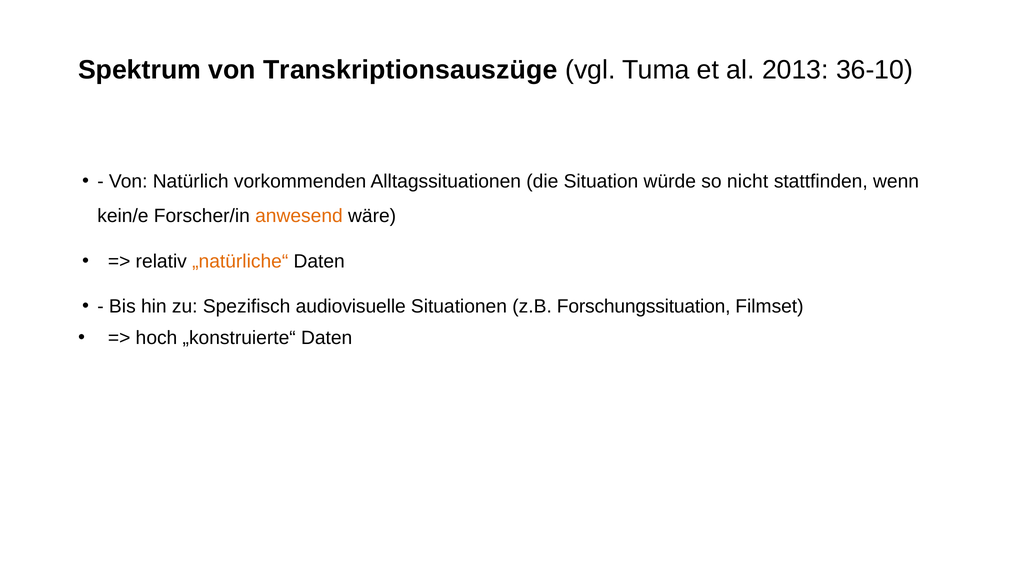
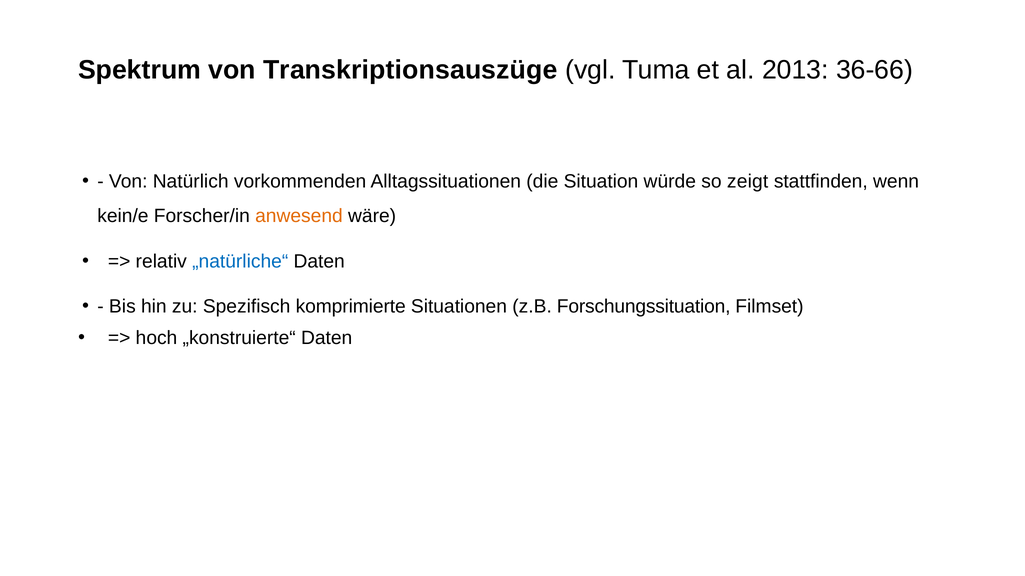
36-10: 36-10 -> 36-66
nicht: nicht -> zeigt
„natürliche“ colour: orange -> blue
audiovisuelle: audiovisuelle -> komprimierte
